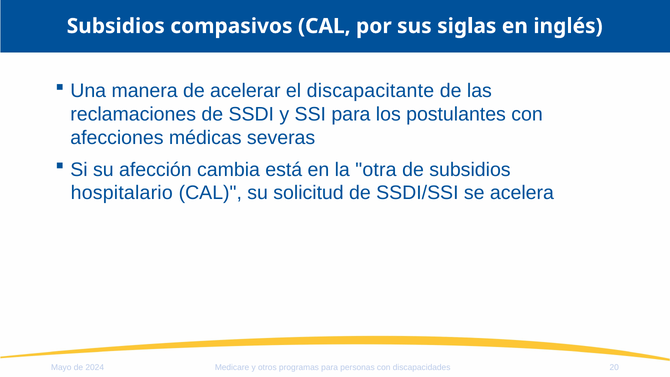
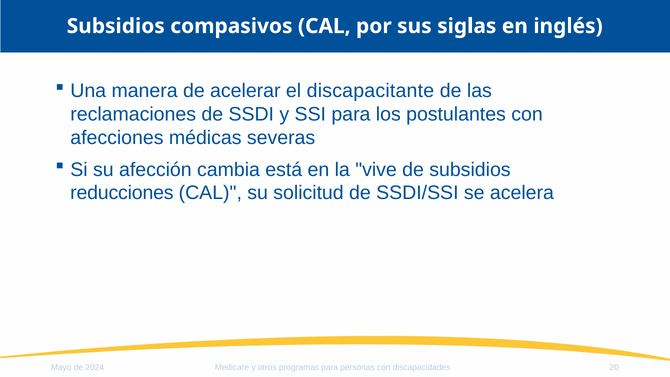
otra: otra -> vive
hospitalario: hospitalario -> reducciones
